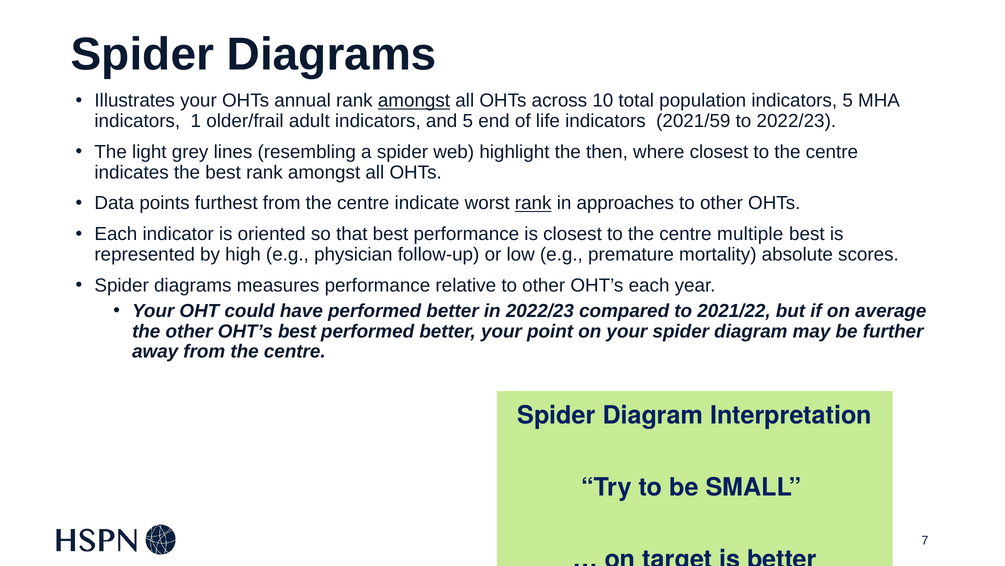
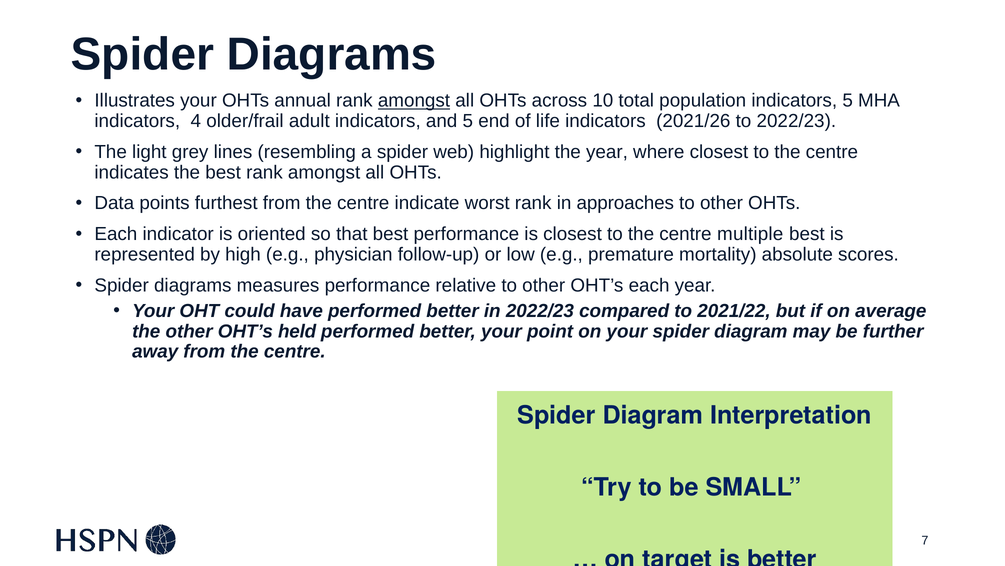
1: 1 -> 4
2021/59: 2021/59 -> 2021/26
the then: then -> year
rank at (533, 203) underline: present -> none
OHT’s best: best -> held
